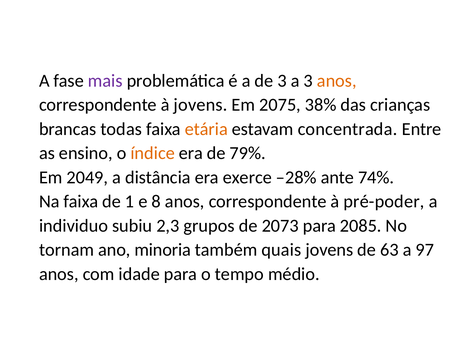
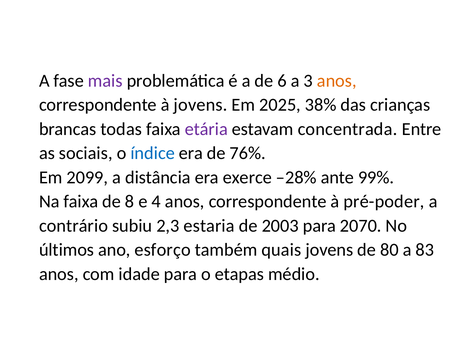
de 3: 3 -> 6
2075: 2075 -> 2025
etária colour: orange -> purple
ensino: ensino -> sociais
índice colour: orange -> blue
79%: 79% -> 76%
2049: 2049 -> 2099
74%: 74% -> 99%
1: 1 -> 8
8: 8 -> 4
individuo: individuo -> contrário
grupos: grupos -> estaria
2073: 2073 -> 2003
2085: 2085 -> 2070
tornam: tornam -> últimos
minoria: minoria -> esforço
63: 63 -> 80
97: 97 -> 83
tempo: tempo -> etapas
